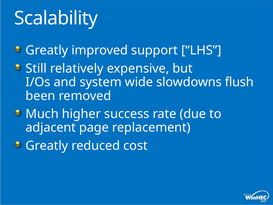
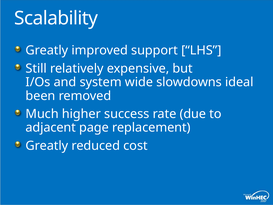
flush: flush -> ideal
